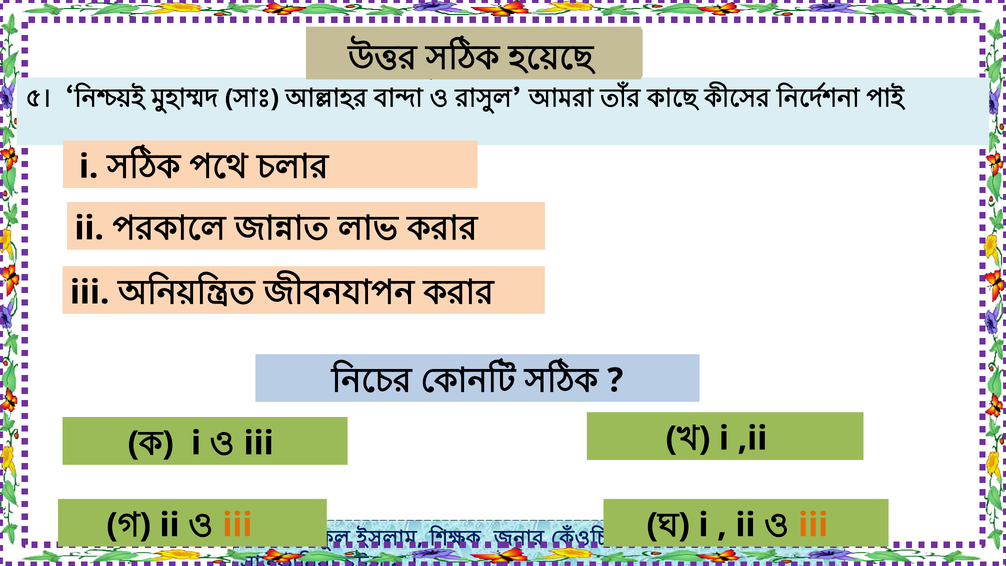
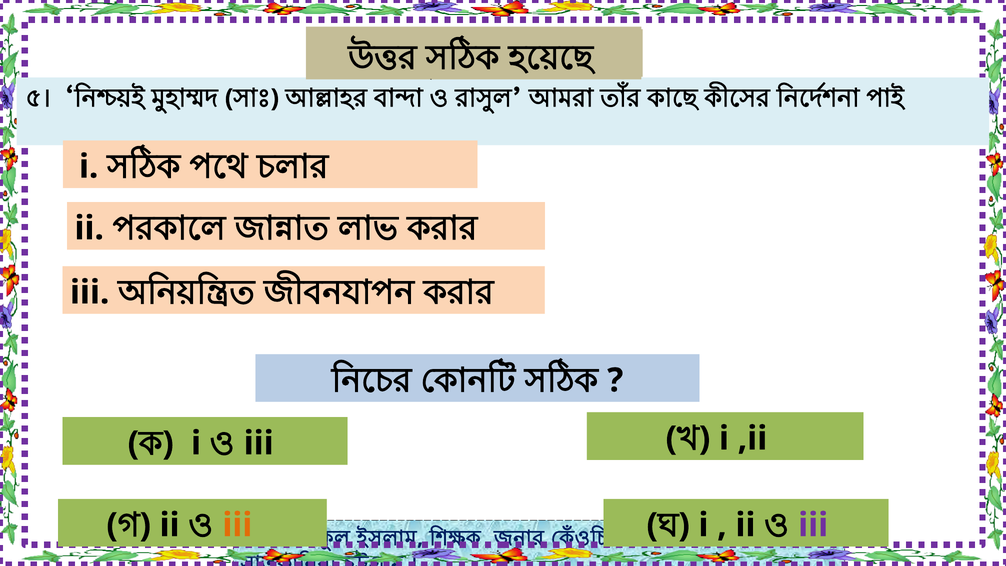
iii at (813, 525) colour: orange -> purple
